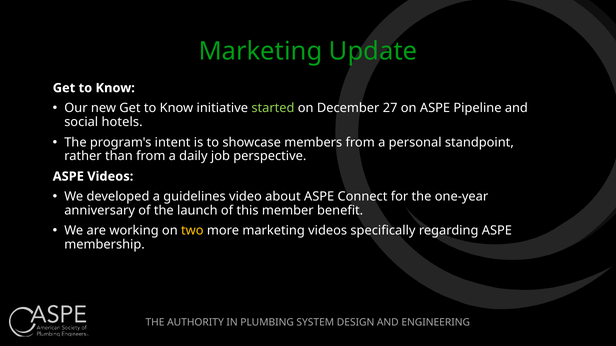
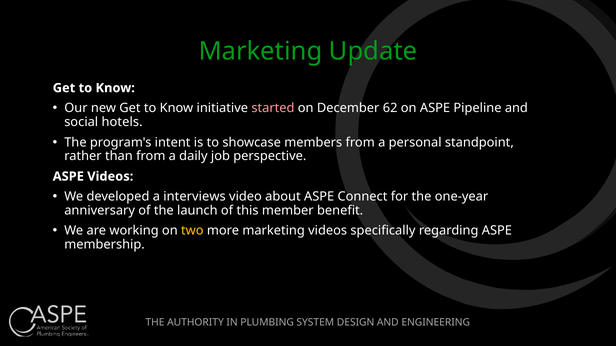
started colour: light green -> pink
27: 27 -> 62
guidelines: guidelines -> interviews
